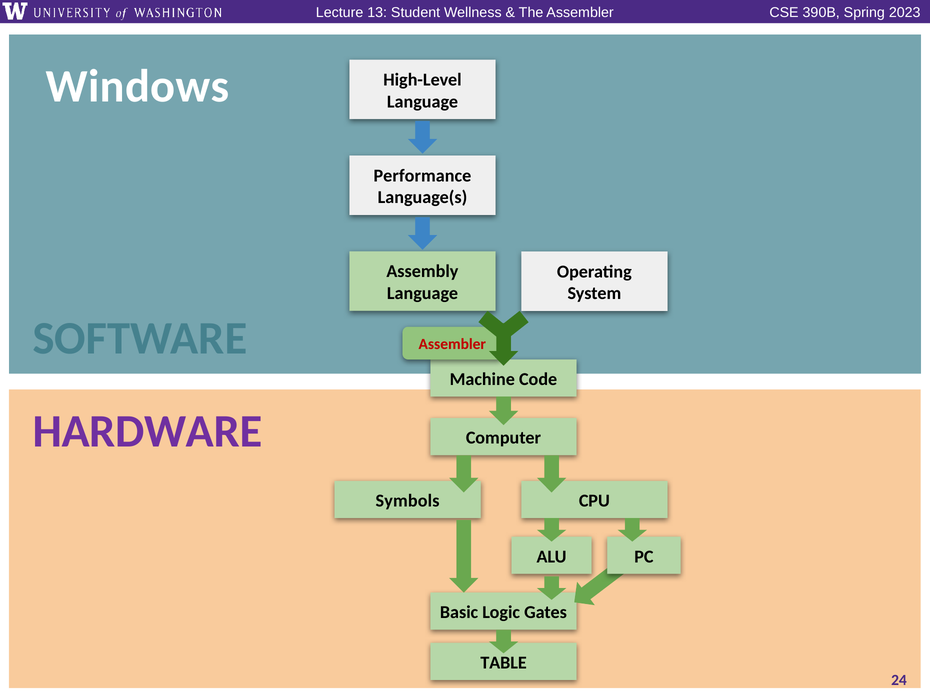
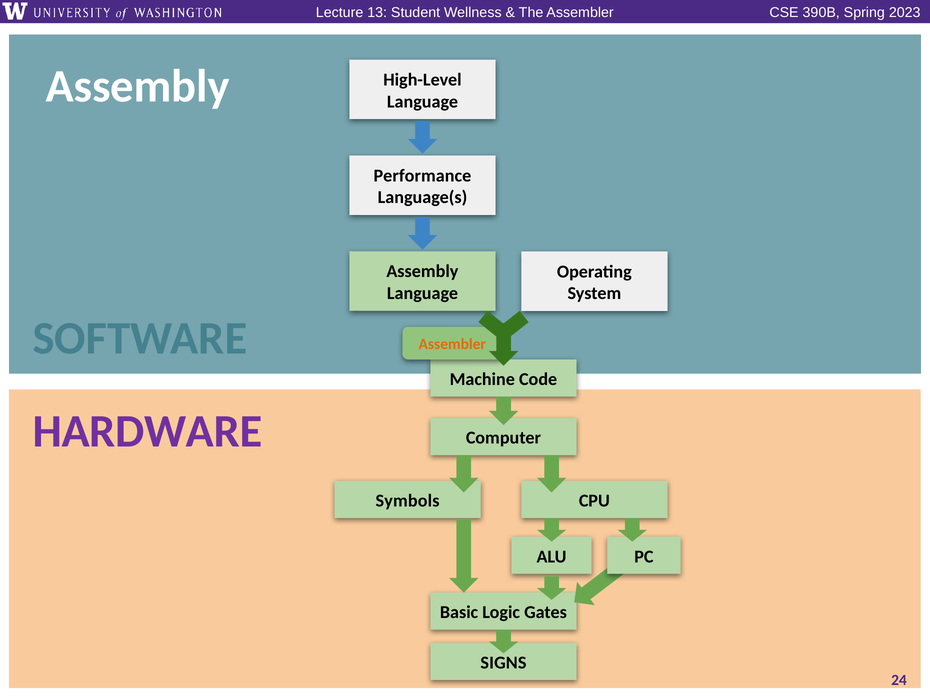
Windows at (137, 86): Windows -> Assembly
Assembler at (452, 344) colour: red -> orange
TABLE: TABLE -> SIGNS
